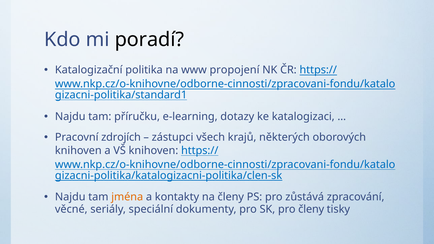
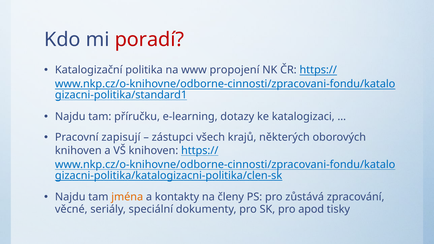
poradí colour: black -> red
zdrojích: zdrojích -> zapisují
pro členy: členy -> apod
